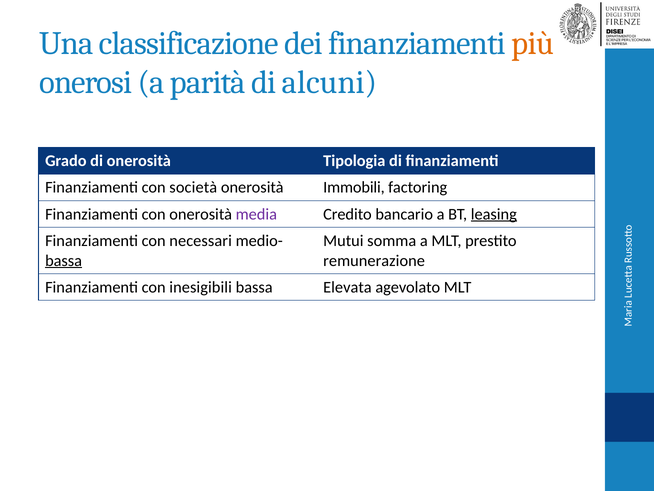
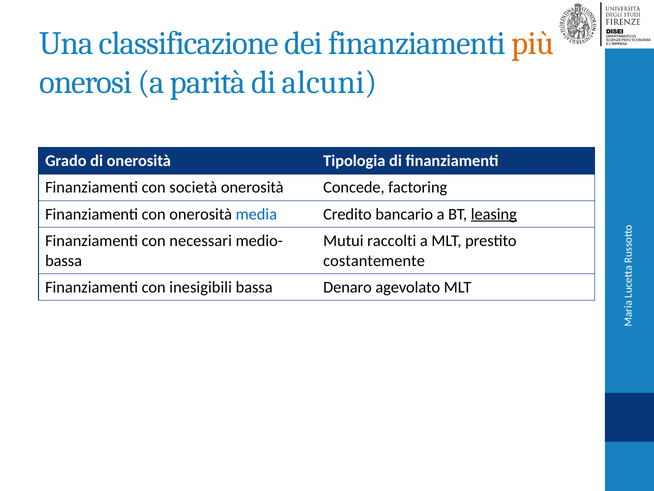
Immobili: Immobili -> Concede
media colour: purple -> blue
somma: somma -> raccolti
bassa at (64, 260) underline: present -> none
remunerazione: remunerazione -> costantemente
Elevata: Elevata -> Denaro
